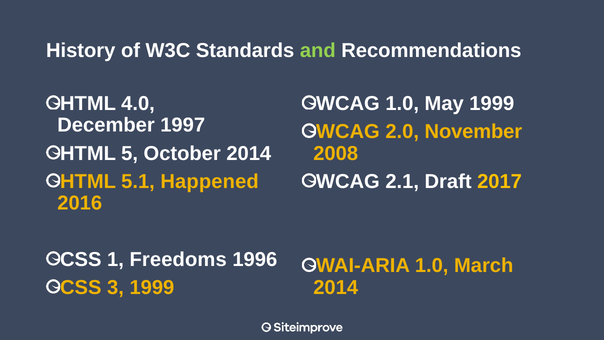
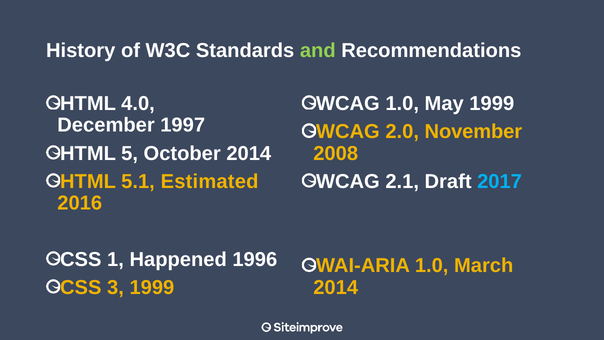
Happened: Happened -> Estimated
2017 colour: yellow -> light blue
Freedoms: Freedoms -> Happened
